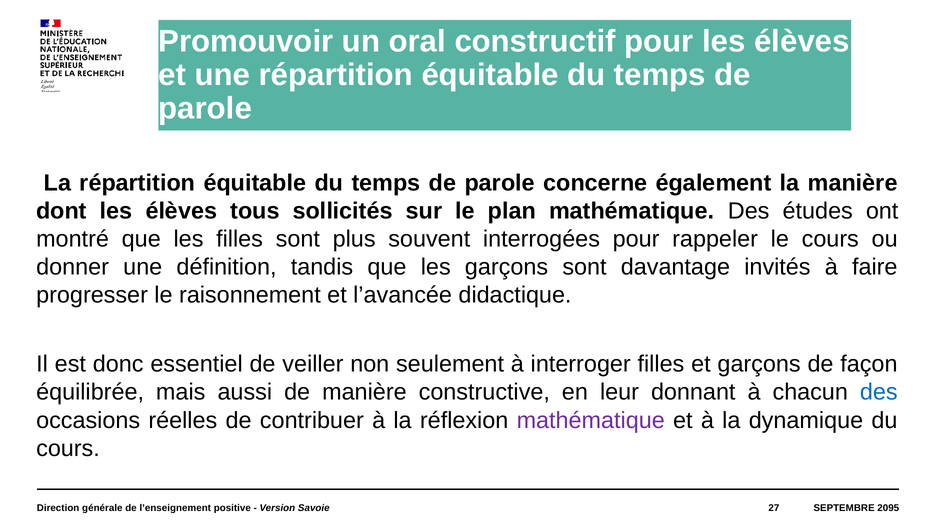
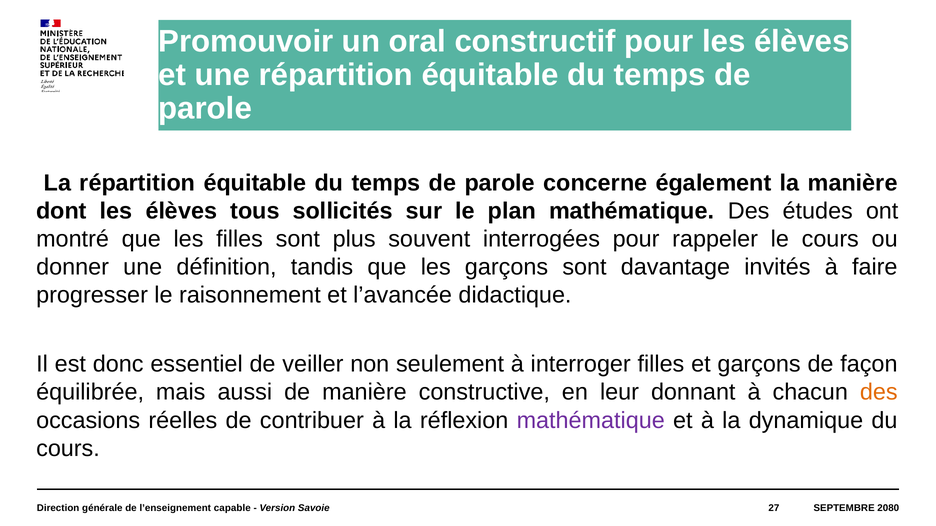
des at (879, 393) colour: blue -> orange
positive: positive -> capable
2095: 2095 -> 2080
